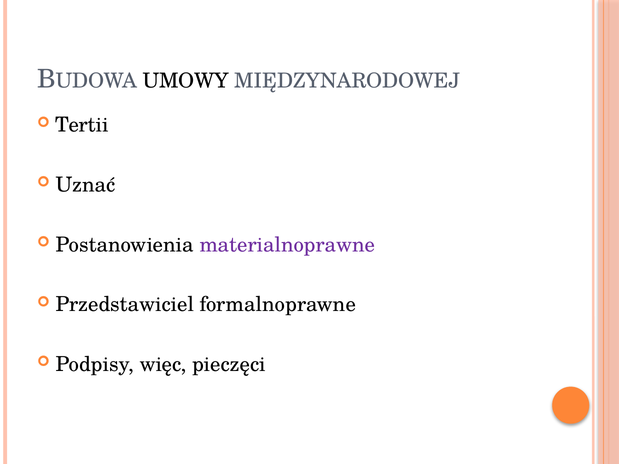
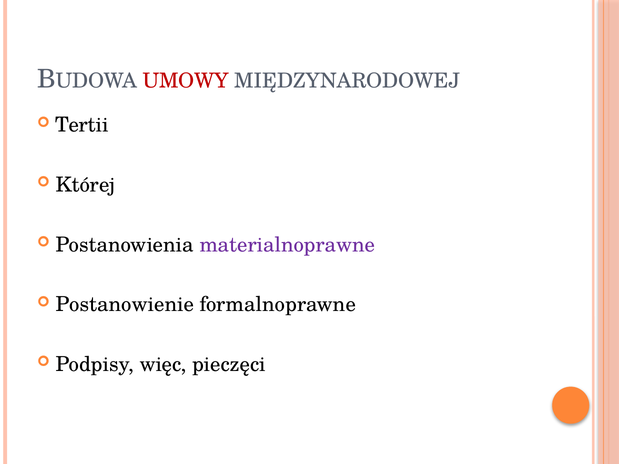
UMOWY colour: black -> red
Uznać: Uznać -> Której
Przedstawiciel: Przedstawiciel -> Postanowienie
